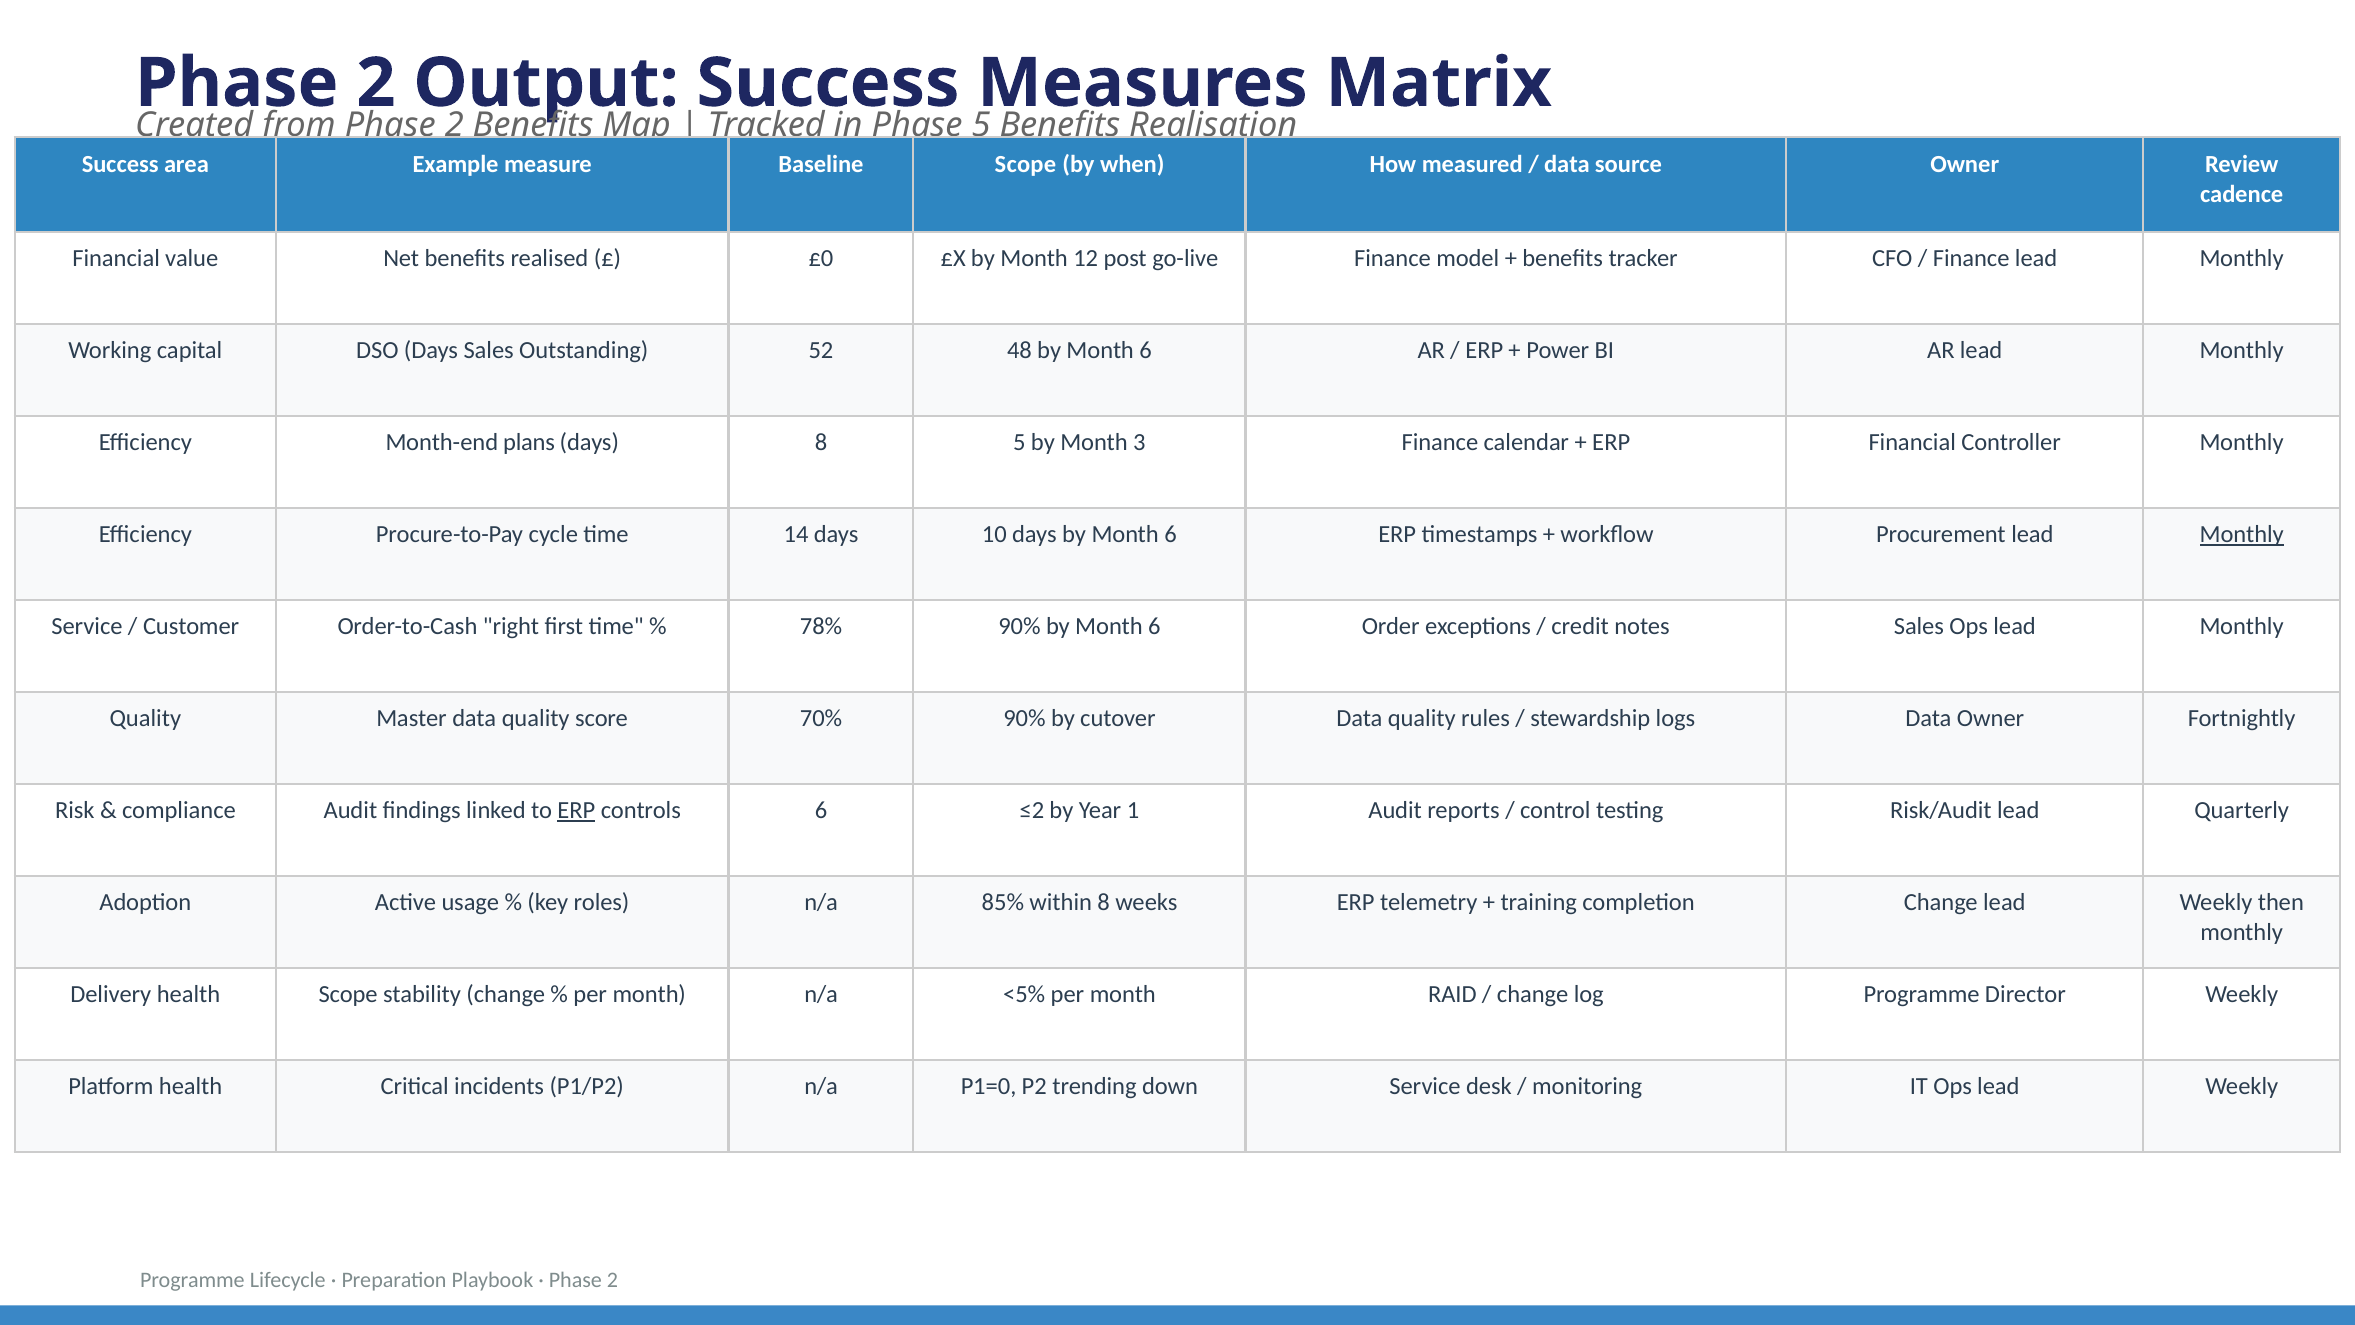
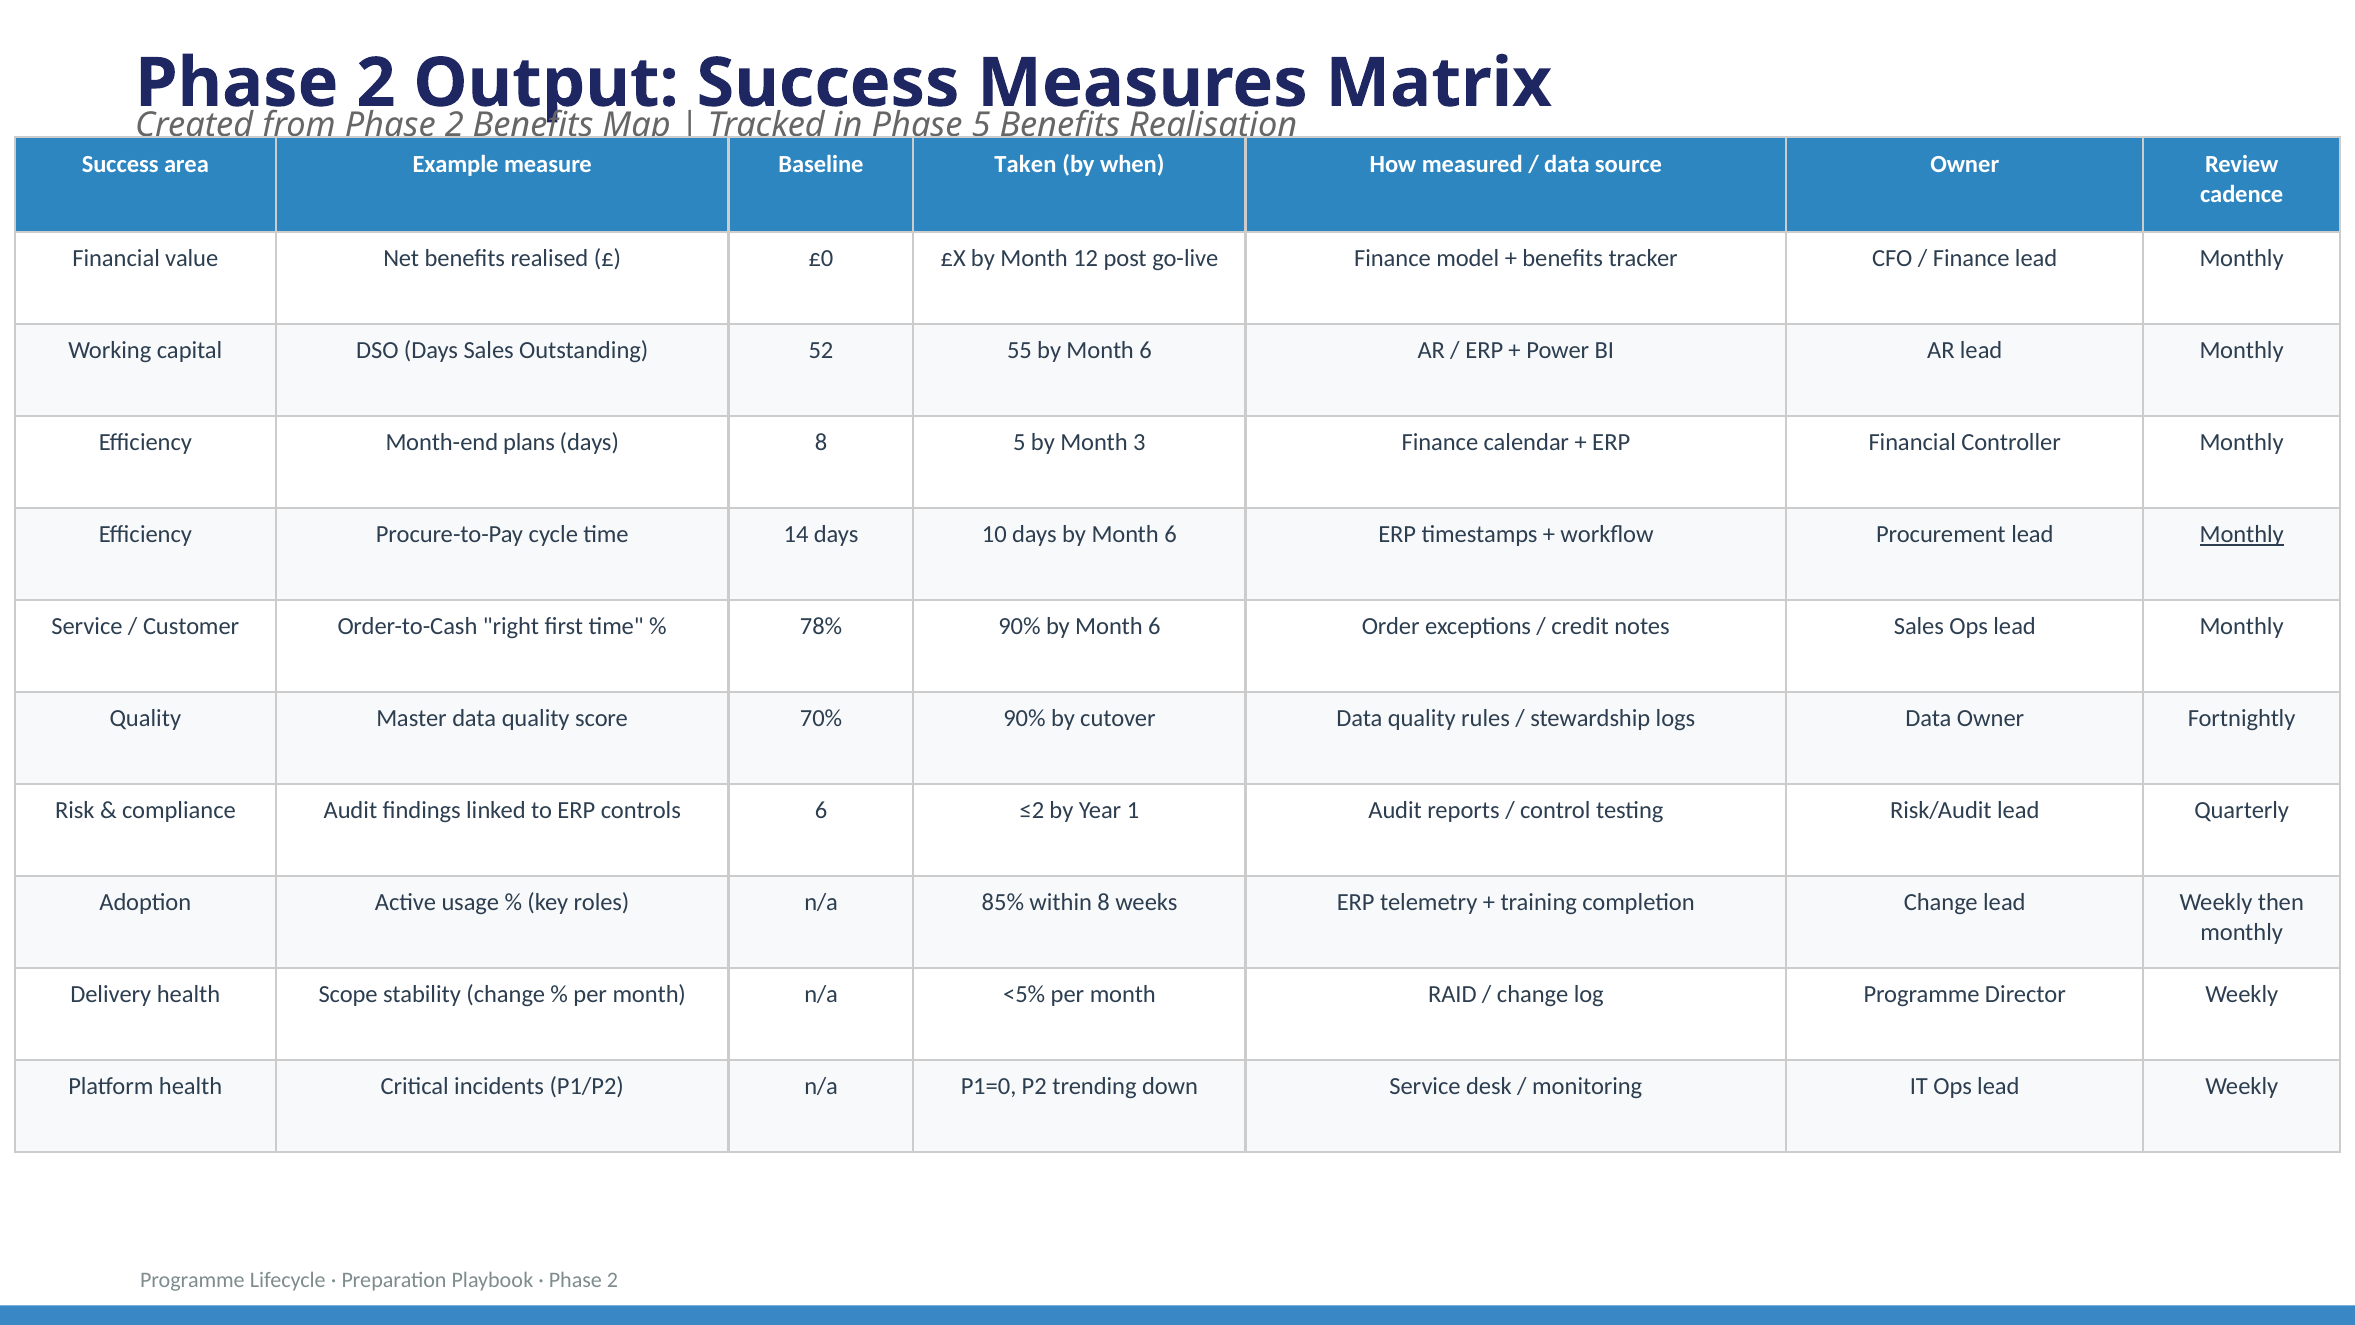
Baseline Scope: Scope -> Taken
48: 48 -> 55
ERP at (576, 810) underline: present -> none
